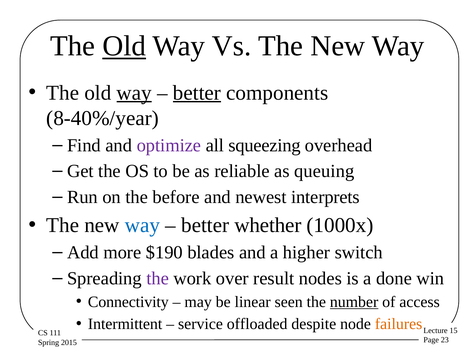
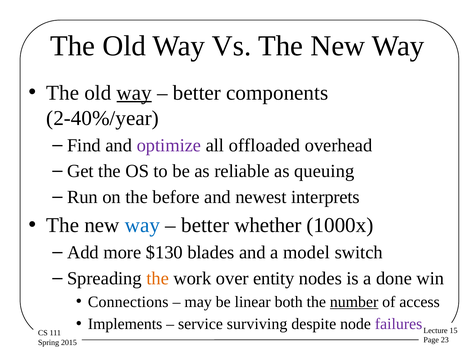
Old at (124, 46) underline: present -> none
better at (197, 93) underline: present -> none
8-40%/year: 8-40%/year -> 2-40%/year
squeezing: squeezing -> offloaded
$190: $190 -> $130
higher: higher -> model
the at (158, 278) colour: purple -> orange
result: result -> entity
Connectivity: Connectivity -> Connections
seen: seen -> both
Intermittent: Intermittent -> Implements
offloaded: offloaded -> surviving
failures colour: orange -> purple
